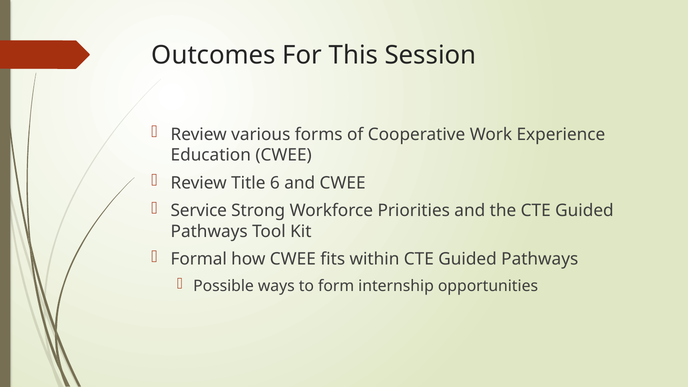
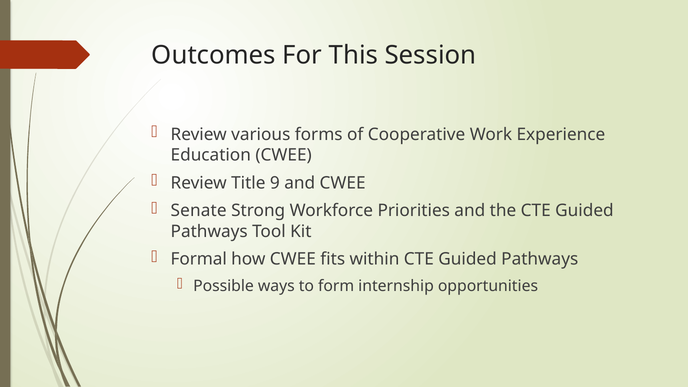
6: 6 -> 9
Service: Service -> Senate
